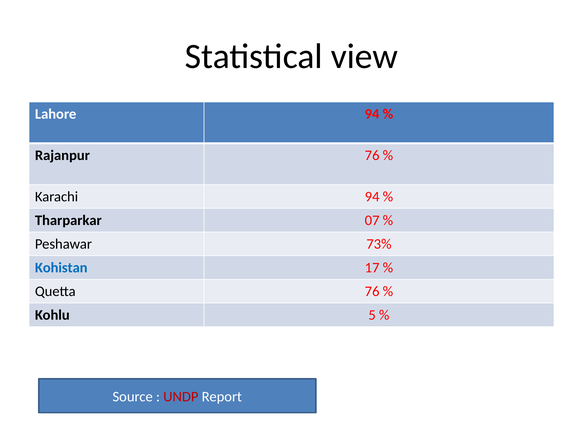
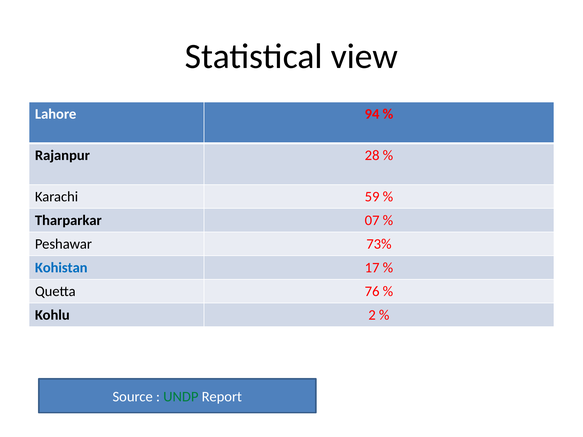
Rajanpur 76: 76 -> 28
Karachi 94: 94 -> 59
5: 5 -> 2
UNDP colour: red -> green
